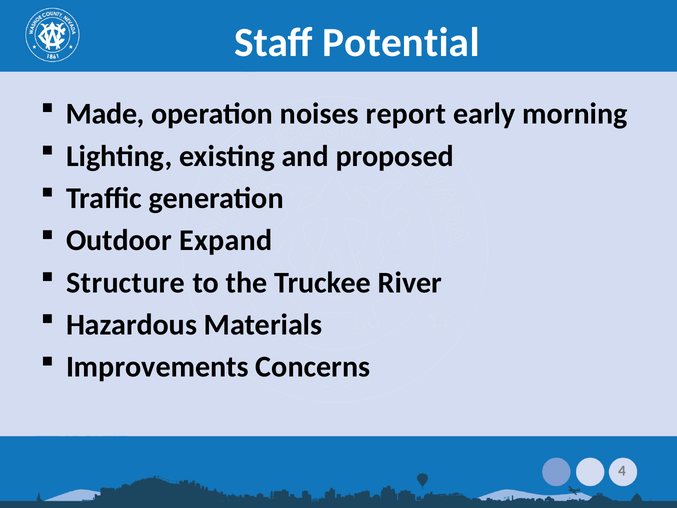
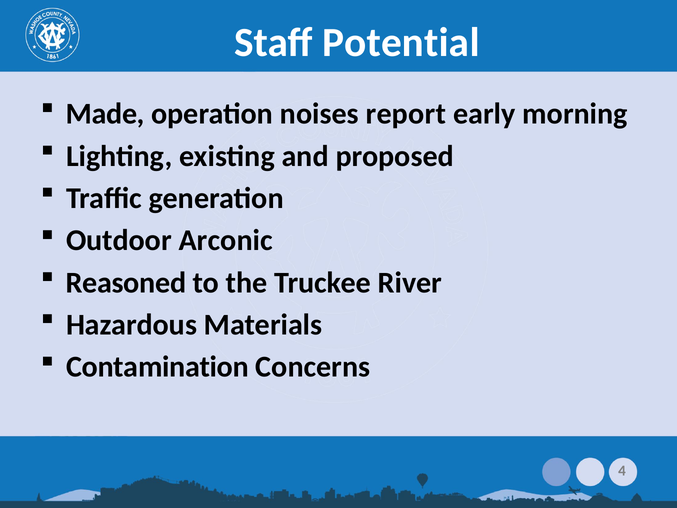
Expand: Expand -> Arconic
Structure: Structure -> Reasoned
Improvements: Improvements -> Contamination
